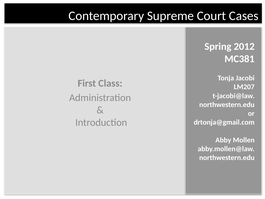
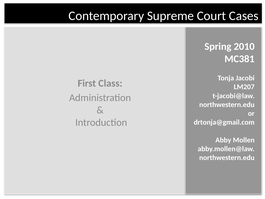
2012: 2012 -> 2010
